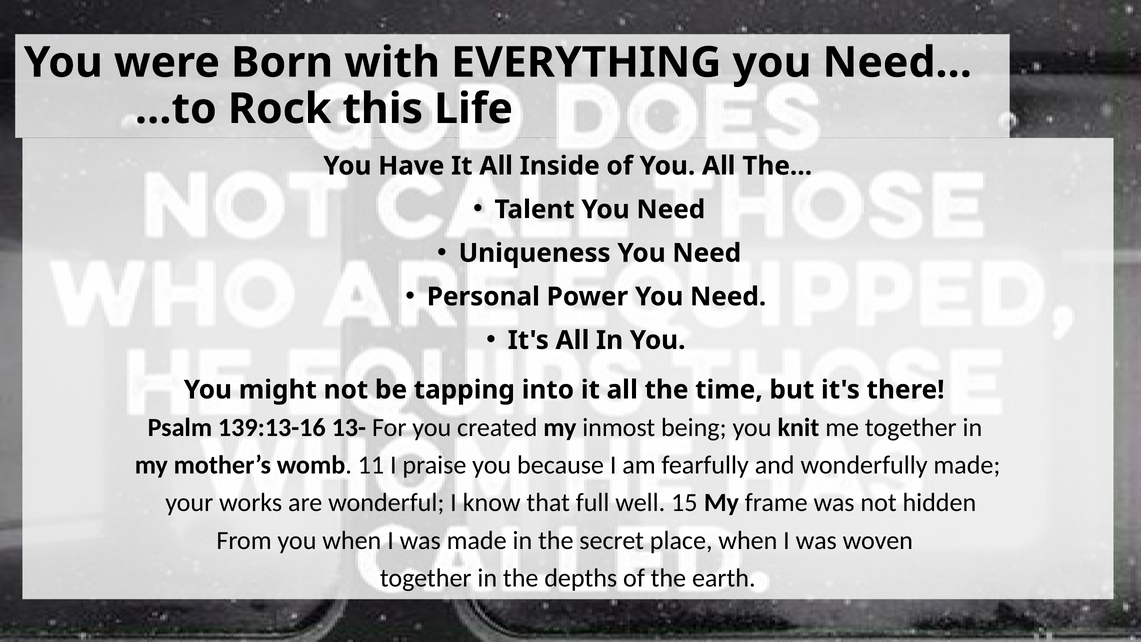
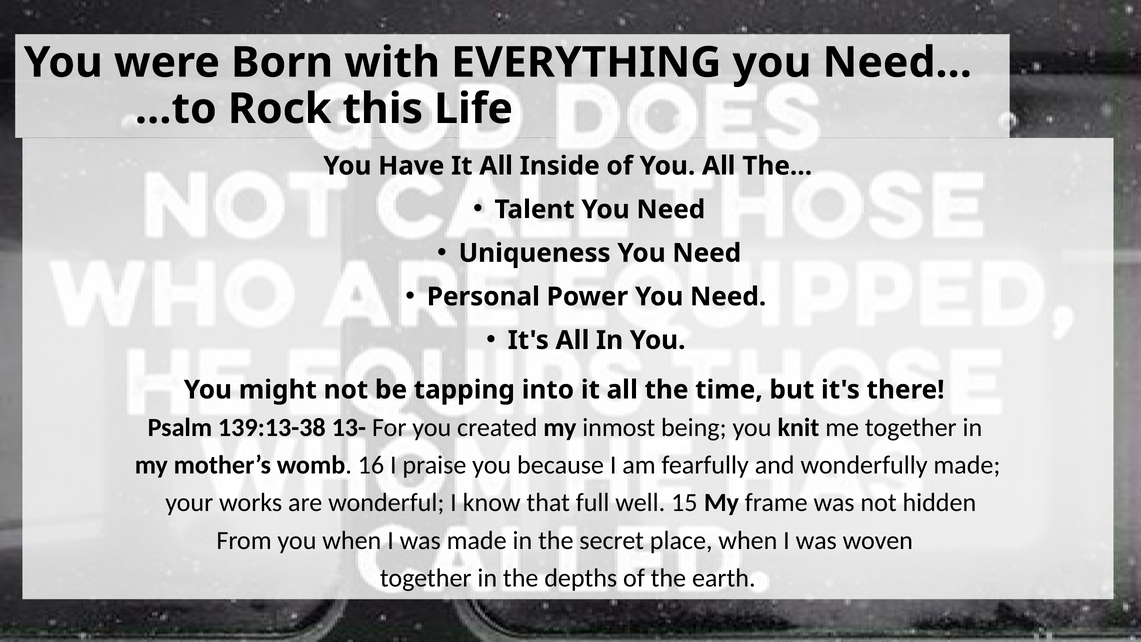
139:13-16: 139:13-16 -> 139:13-38
11: 11 -> 16
